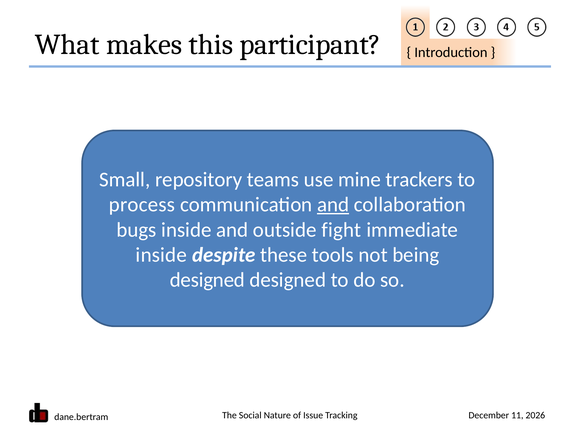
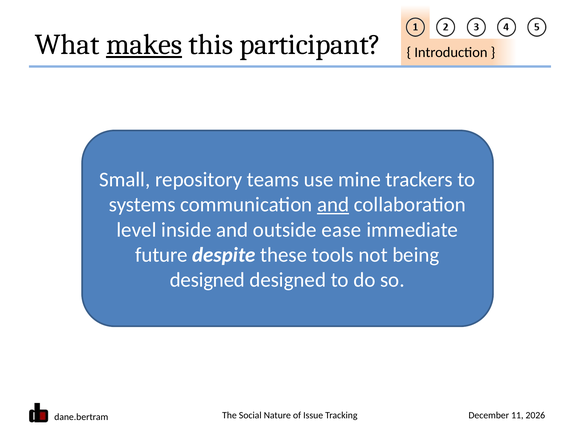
makes underline: none -> present
process: process -> systems
bugs: bugs -> level
fight: fight -> ease
inside at (161, 255): inside -> future
